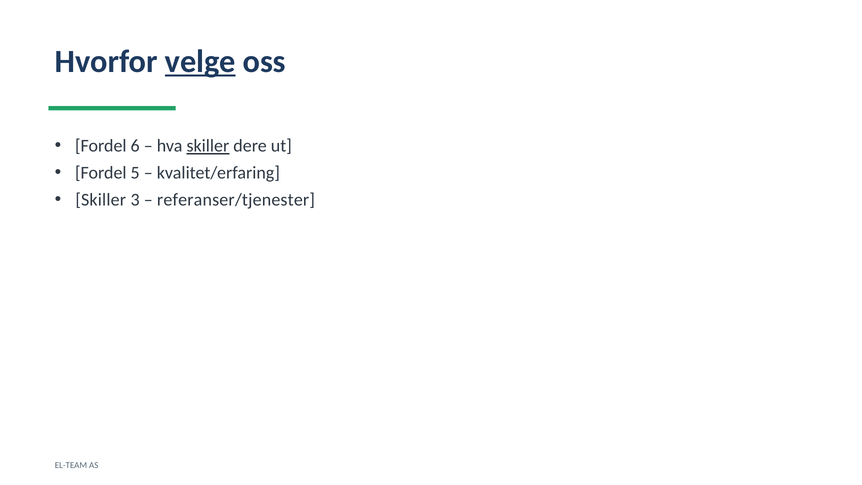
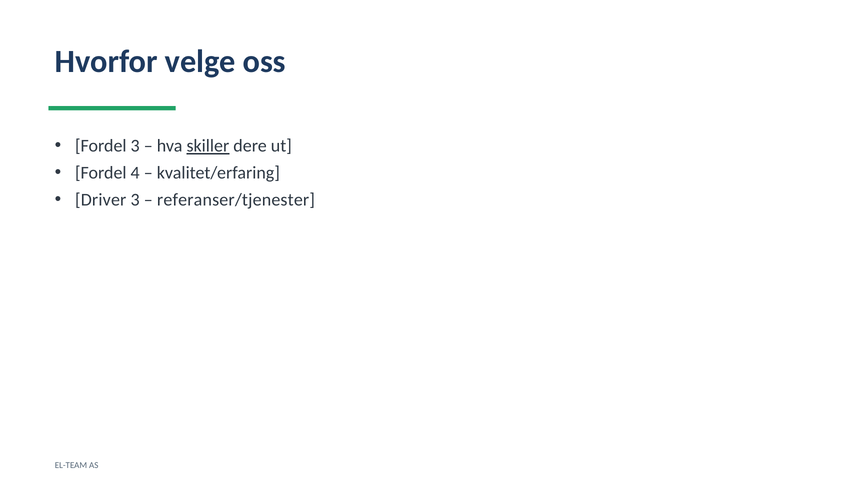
velge underline: present -> none
Fordel 6: 6 -> 3
5: 5 -> 4
Skiller at (101, 200): Skiller -> Driver
